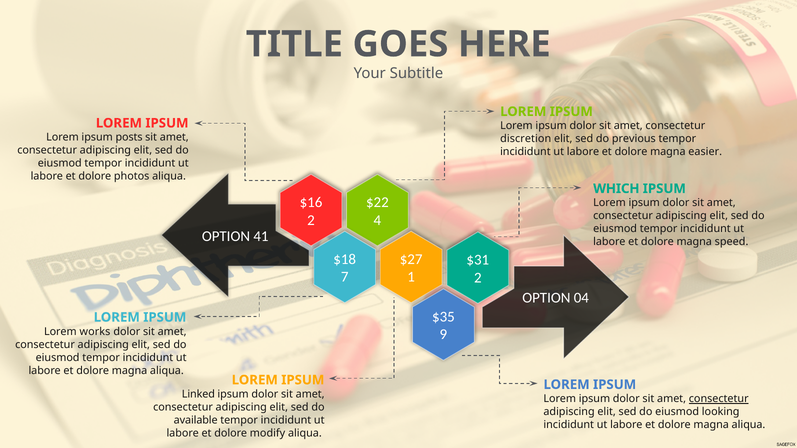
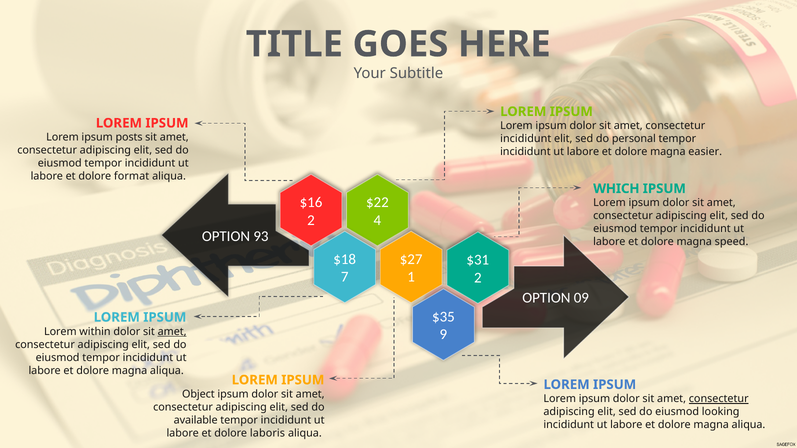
discretion at (526, 139): discretion -> incididunt
previous: previous -> personal
photos: photos -> format
41: 41 -> 93
04: 04 -> 09
works: works -> within
amet at (172, 332) underline: none -> present
Linked: Linked -> Object
modify: modify -> laboris
